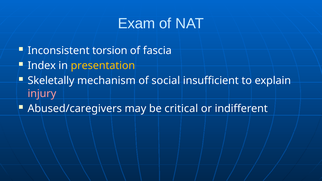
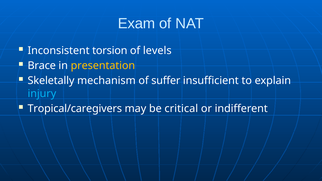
fascia: fascia -> levels
Index: Index -> Brace
social: social -> suffer
injury colour: pink -> light blue
Abused/caregivers: Abused/caregivers -> Tropical/caregivers
